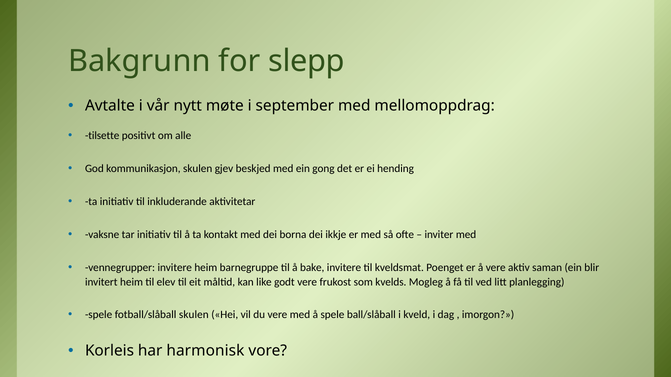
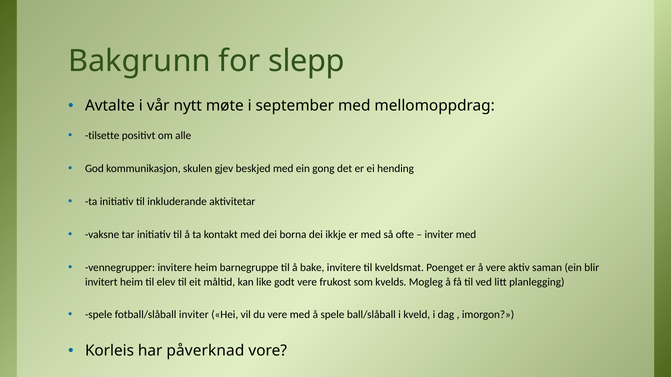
fotball/slåball skulen: skulen -> inviter
harmonisk: harmonisk -> påverknad
